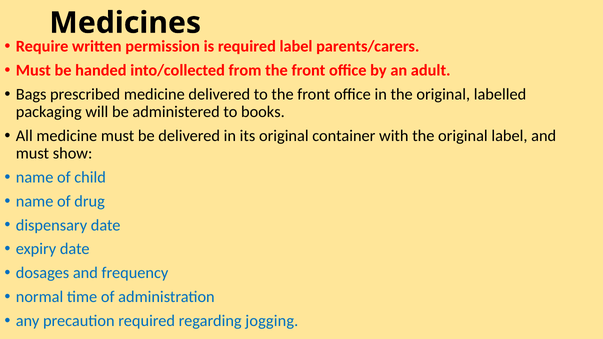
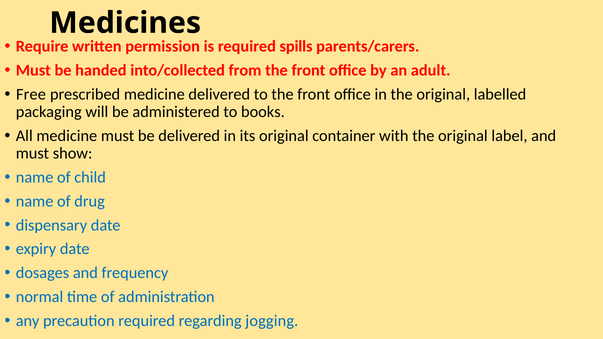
required label: label -> spills
Bags: Bags -> Free
